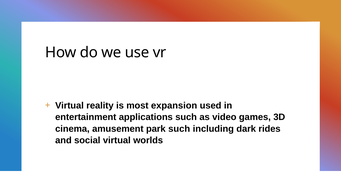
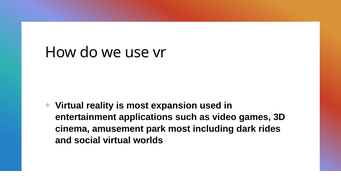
park such: such -> most
